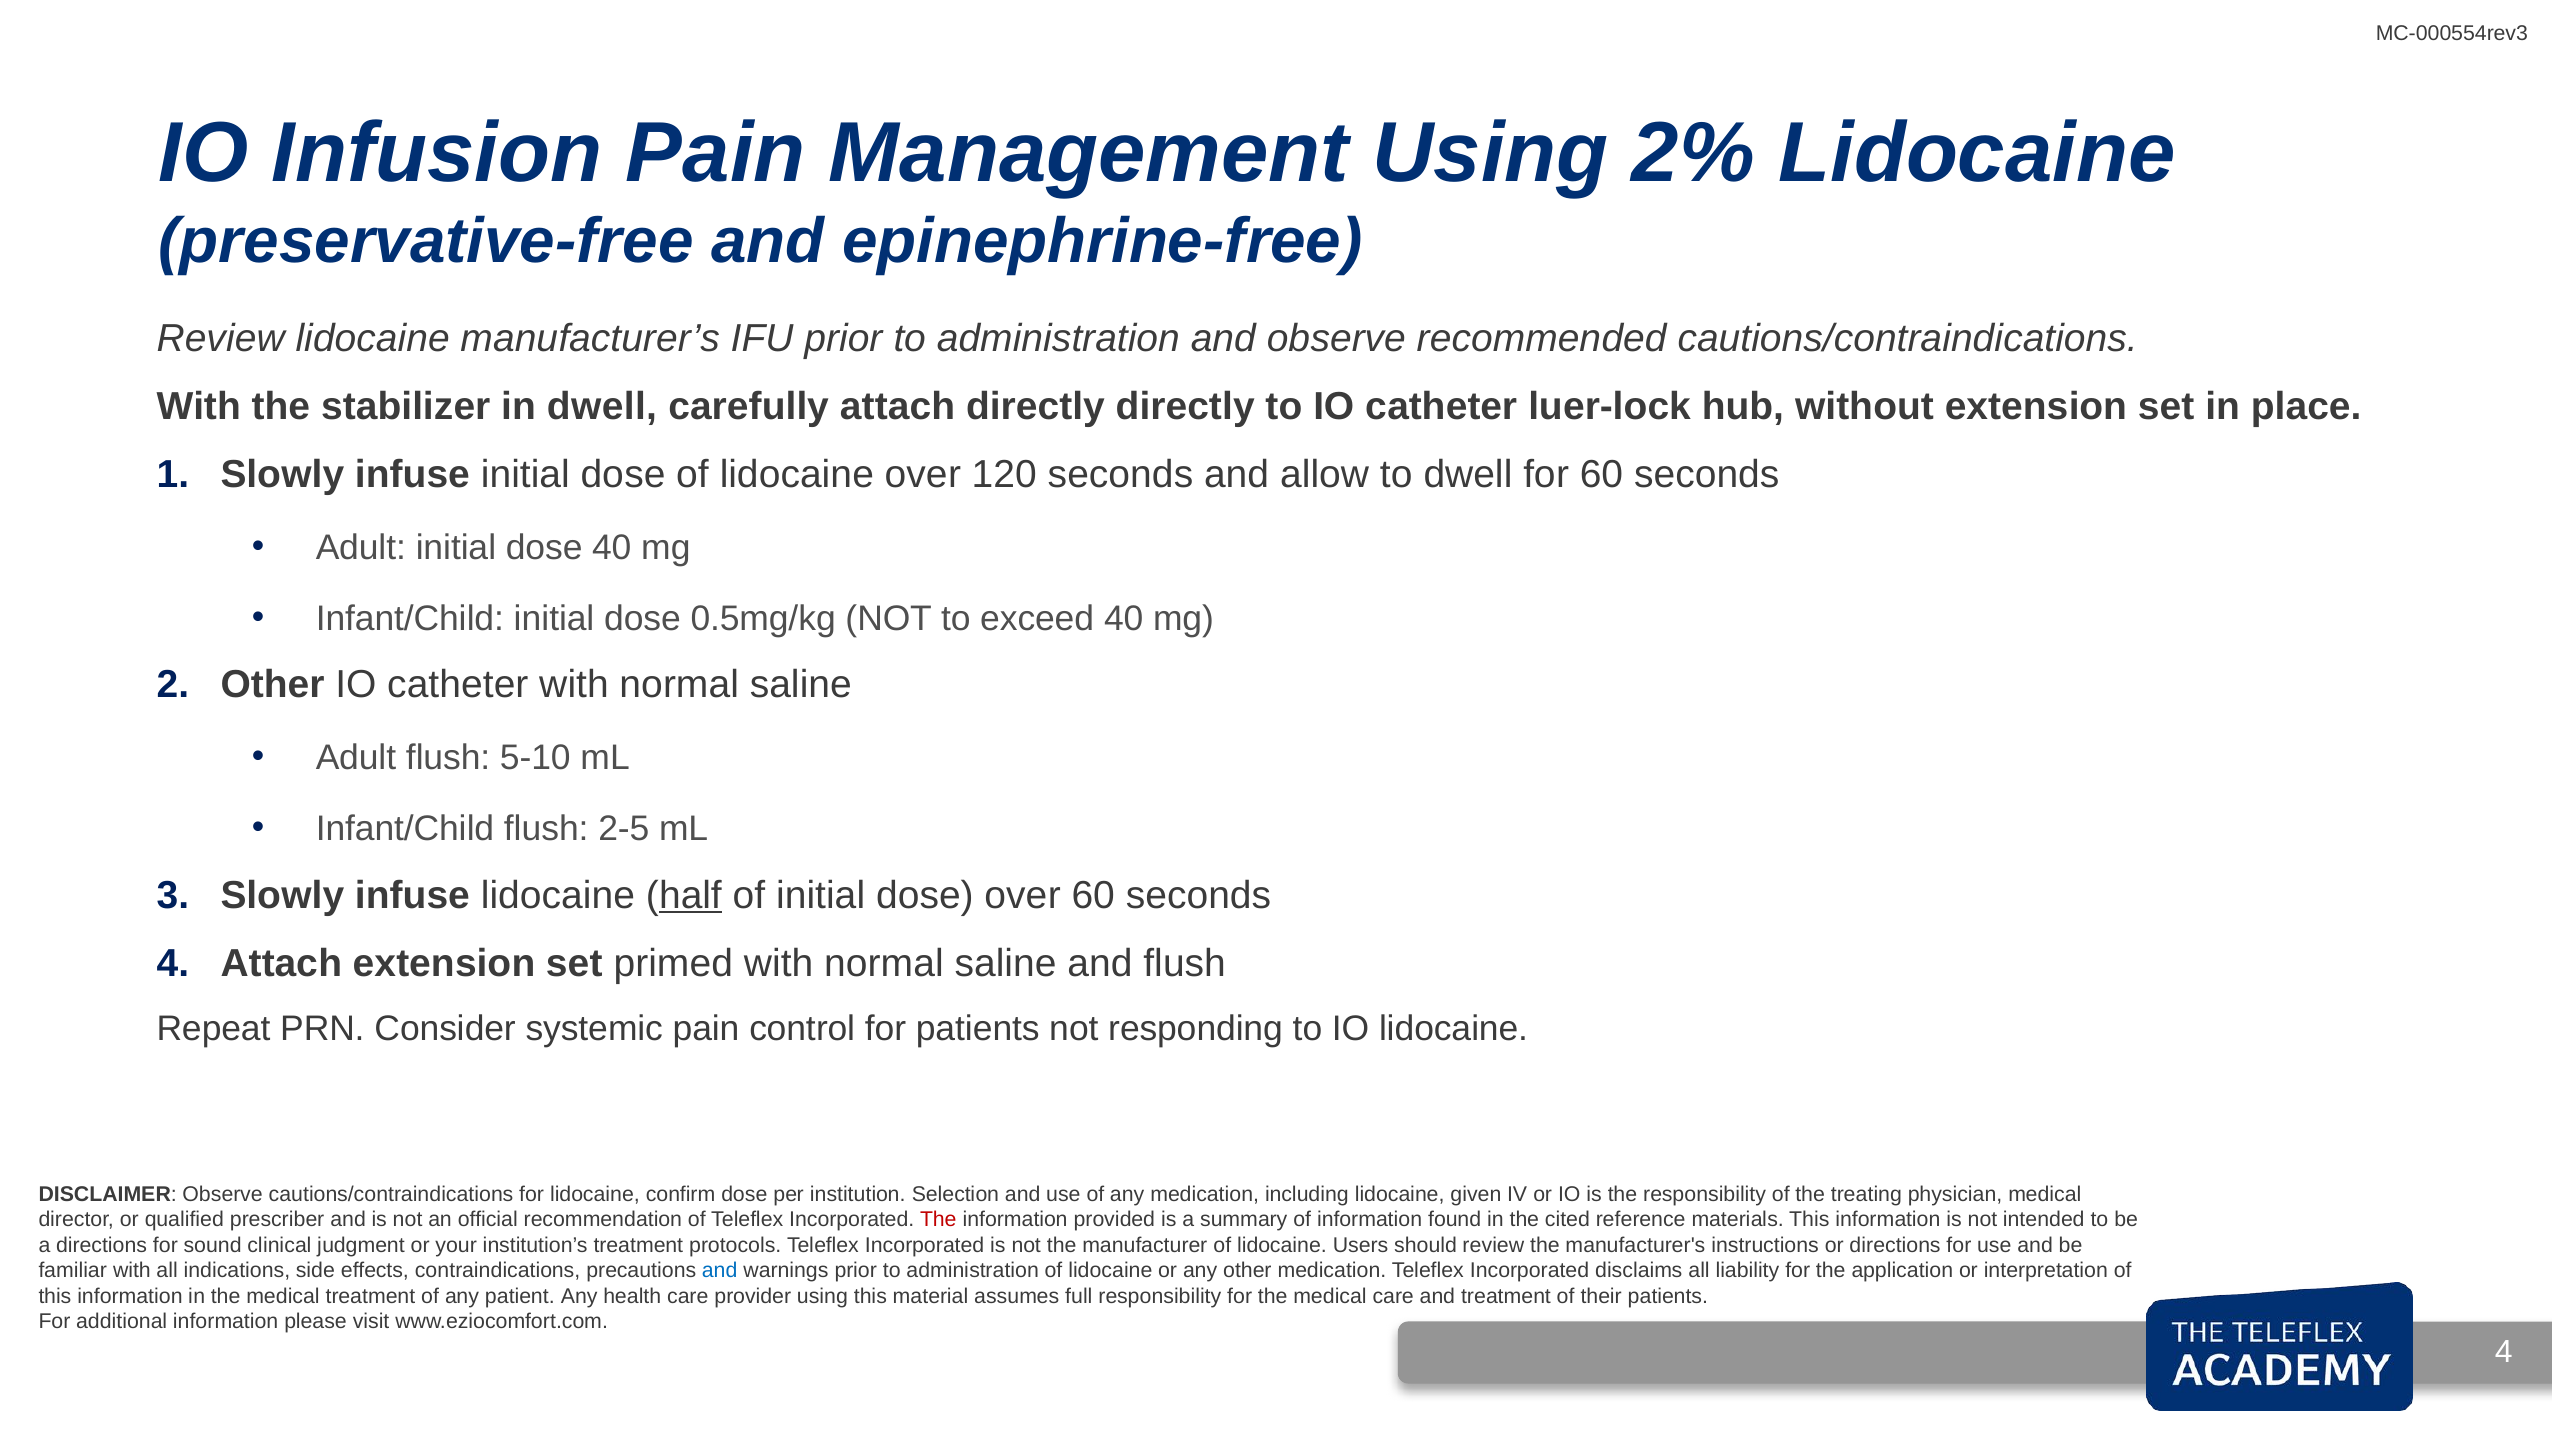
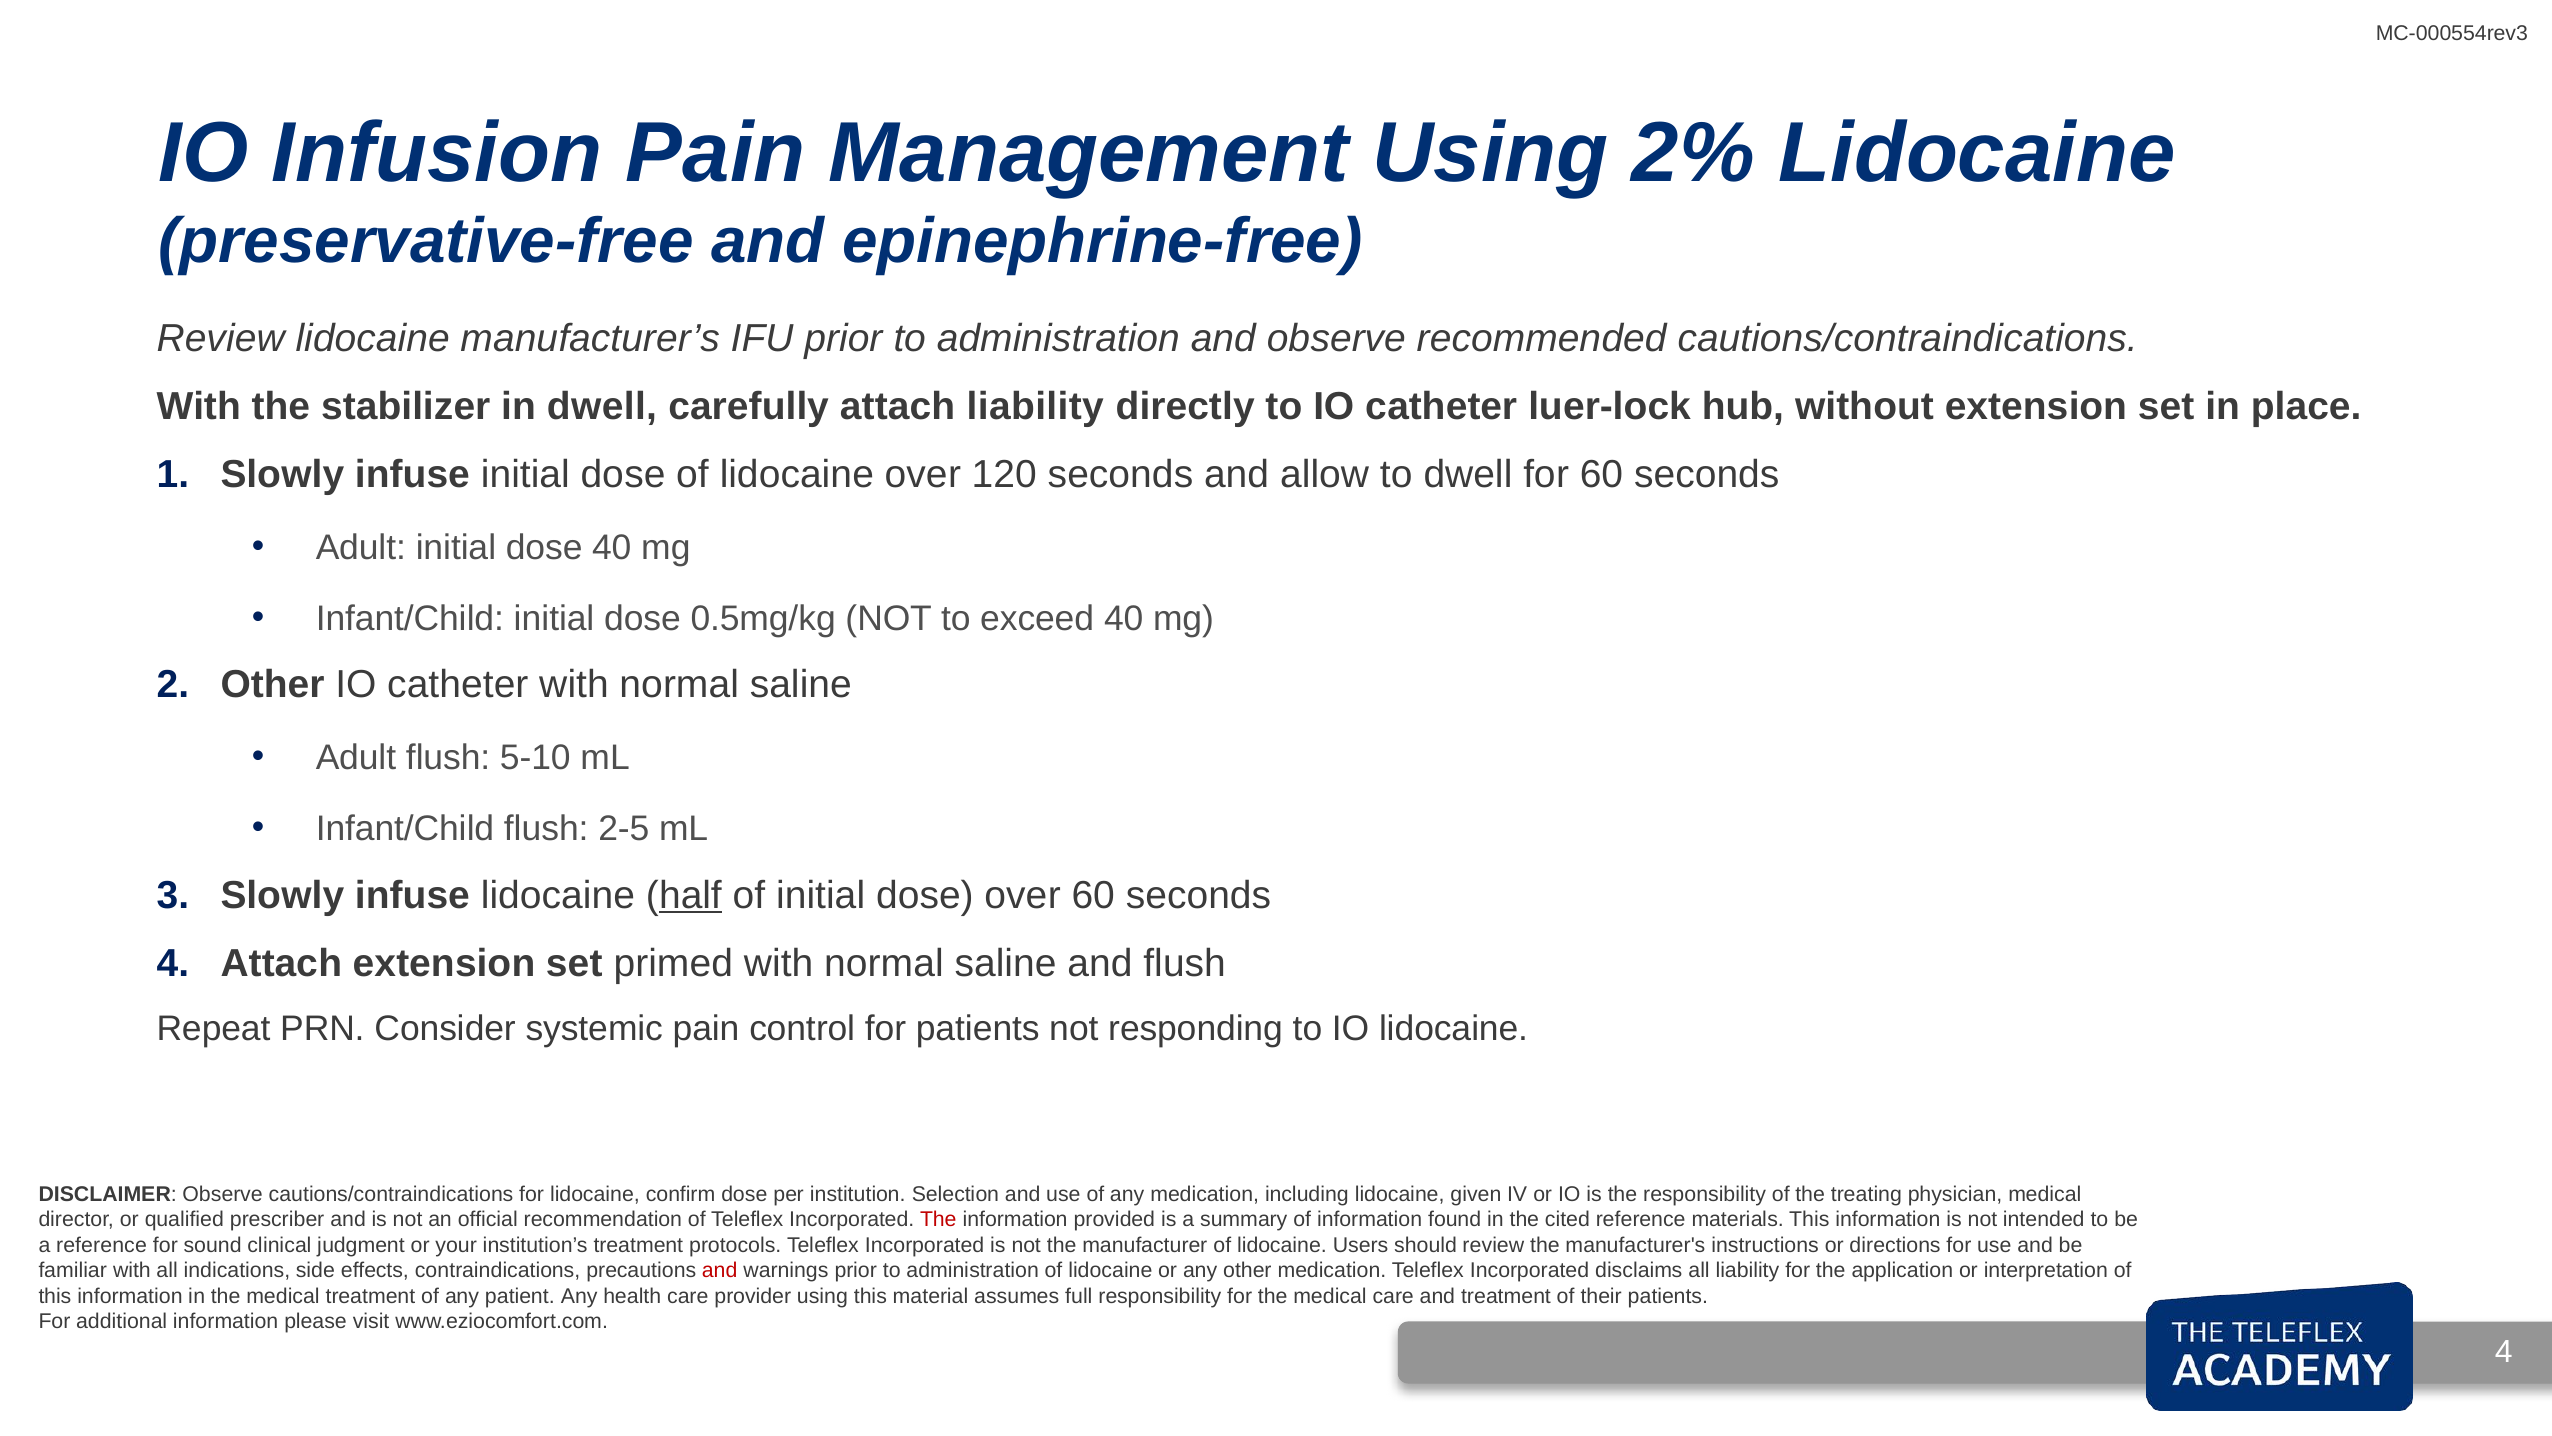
attach directly: directly -> liability
a directions: directions -> reference
and at (720, 1270) colour: blue -> red
